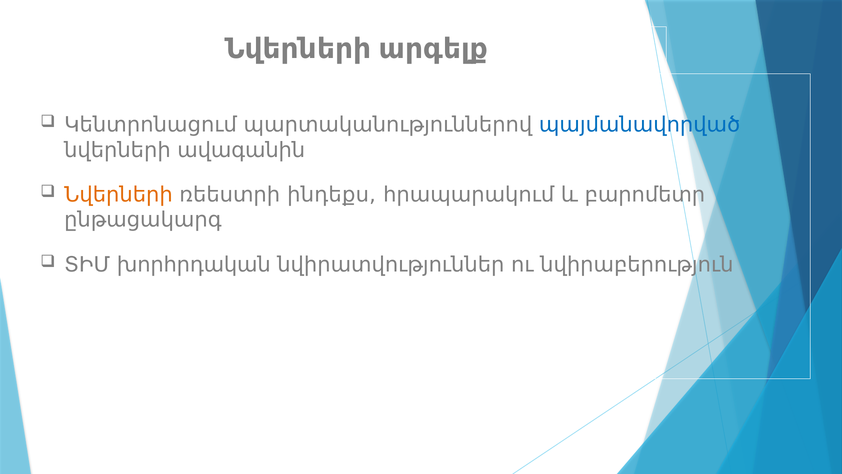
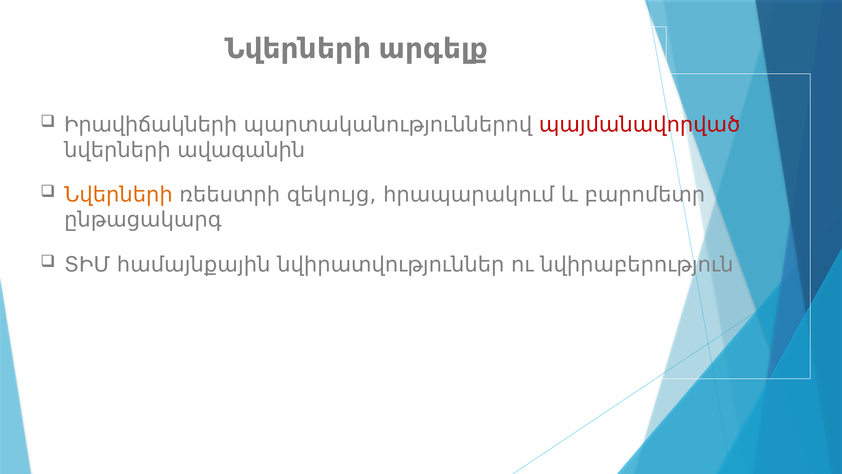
Կենտրոնացում: Կենտրոնացում -> Իրավիճակների
պայմանավորված colour: blue -> red
ինդեքս: ինդեքս -> զեկույց
խորհրդական: խորհրդական -> համայնքային
